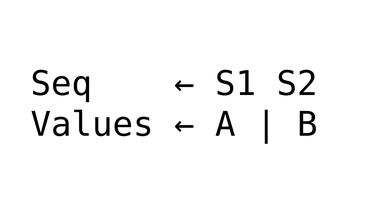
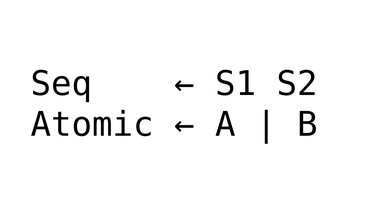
Values: Values -> Atomic
